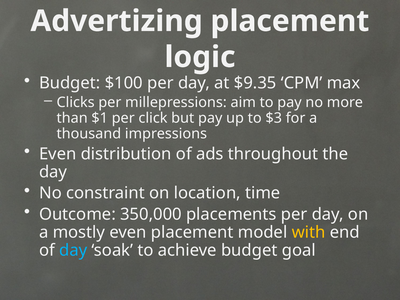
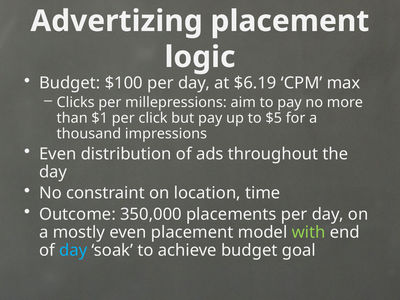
$9.35: $9.35 -> $6.19
$3: $3 -> $5
with colour: yellow -> light green
